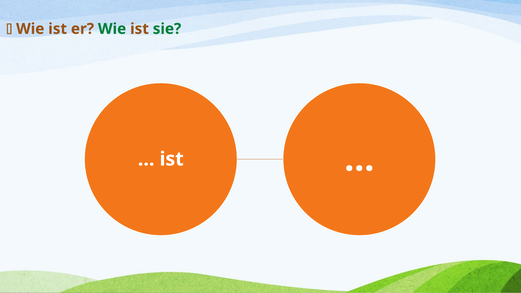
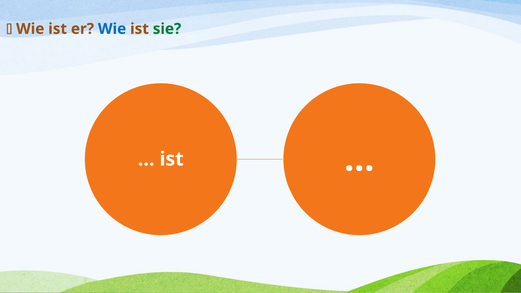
Wie at (112, 29) colour: green -> blue
